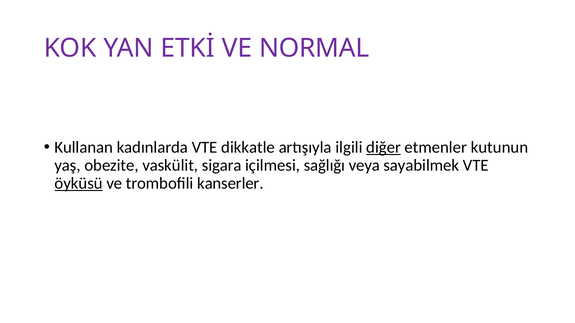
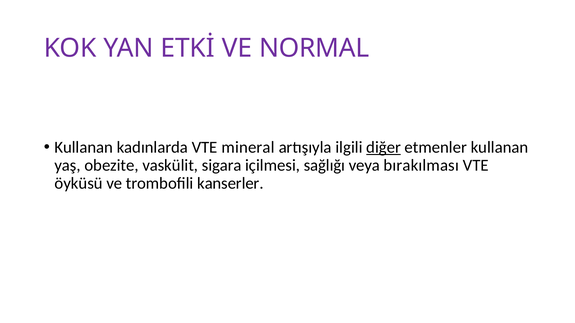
dikkatle: dikkatle -> mineral
etmenler kutunun: kutunun -> kullanan
sayabilmek: sayabilmek -> bırakılması
öyküsü underline: present -> none
